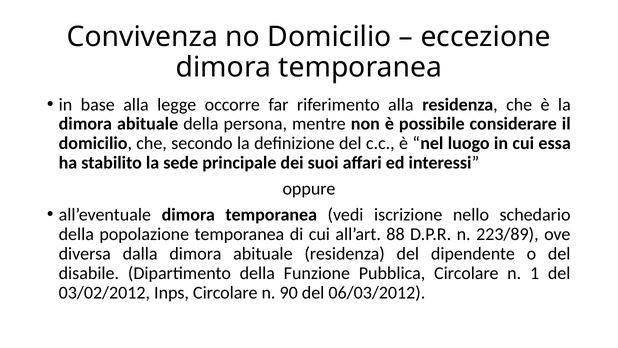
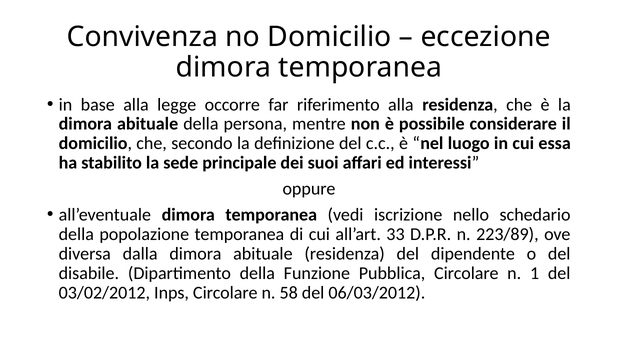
88: 88 -> 33
90: 90 -> 58
